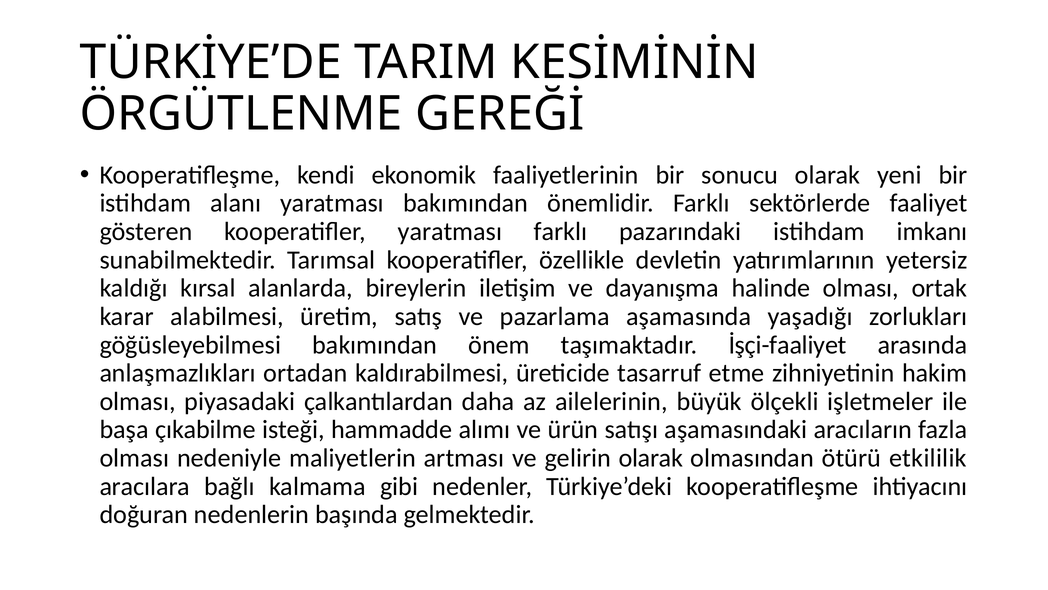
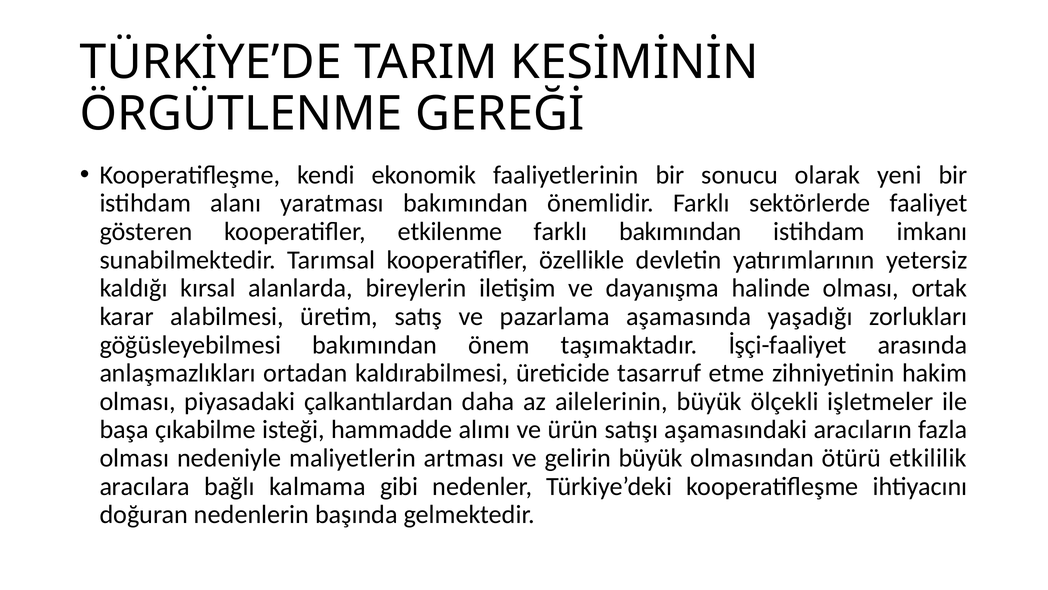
kooperatifler yaratması: yaratması -> etkilenme
farklı pazarındaki: pazarındaki -> bakımından
gelirin olarak: olarak -> büyük
